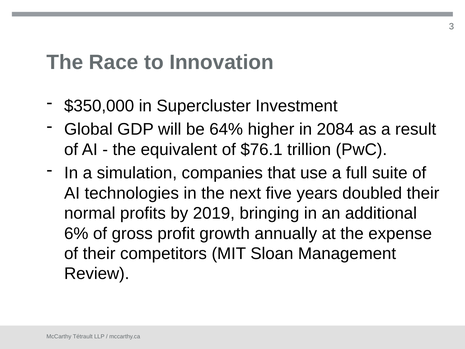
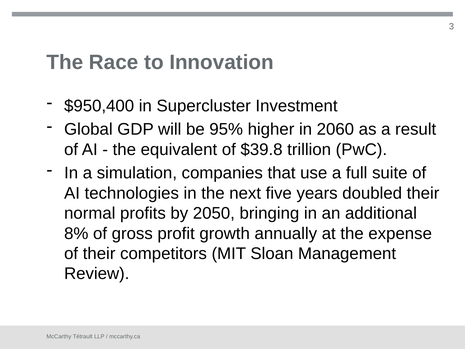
$350,000: $350,000 -> $950,400
64%: 64% -> 95%
2084: 2084 -> 2060
$76.1: $76.1 -> $39.8
2019: 2019 -> 2050
6%: 6% -> 8%
